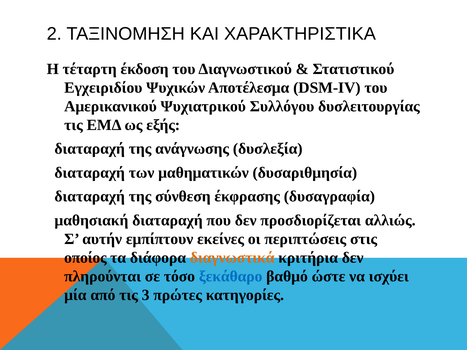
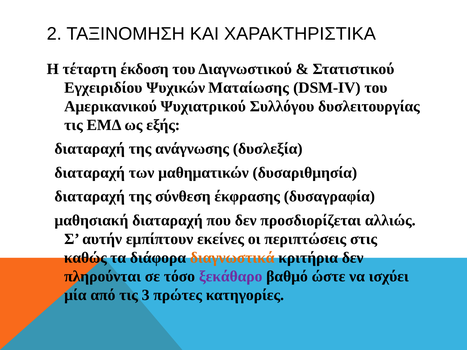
Αποτέλεσμα: Αποτέλεσμα -> Ματαίωσης
οποίος: οποίος -> καθώς
ξεκάθαρο colour: blue -> purple
